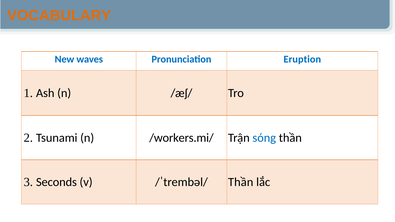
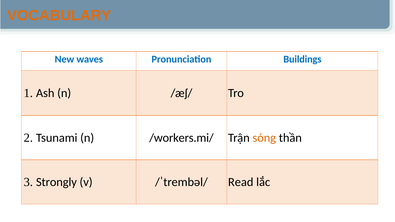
Eruption: Eruption -> Buildings
sóng colour: blue -> orange
Seconds: Seconds -> Strongly
/ˈtrembəl/ Thần: Thần -> Read
